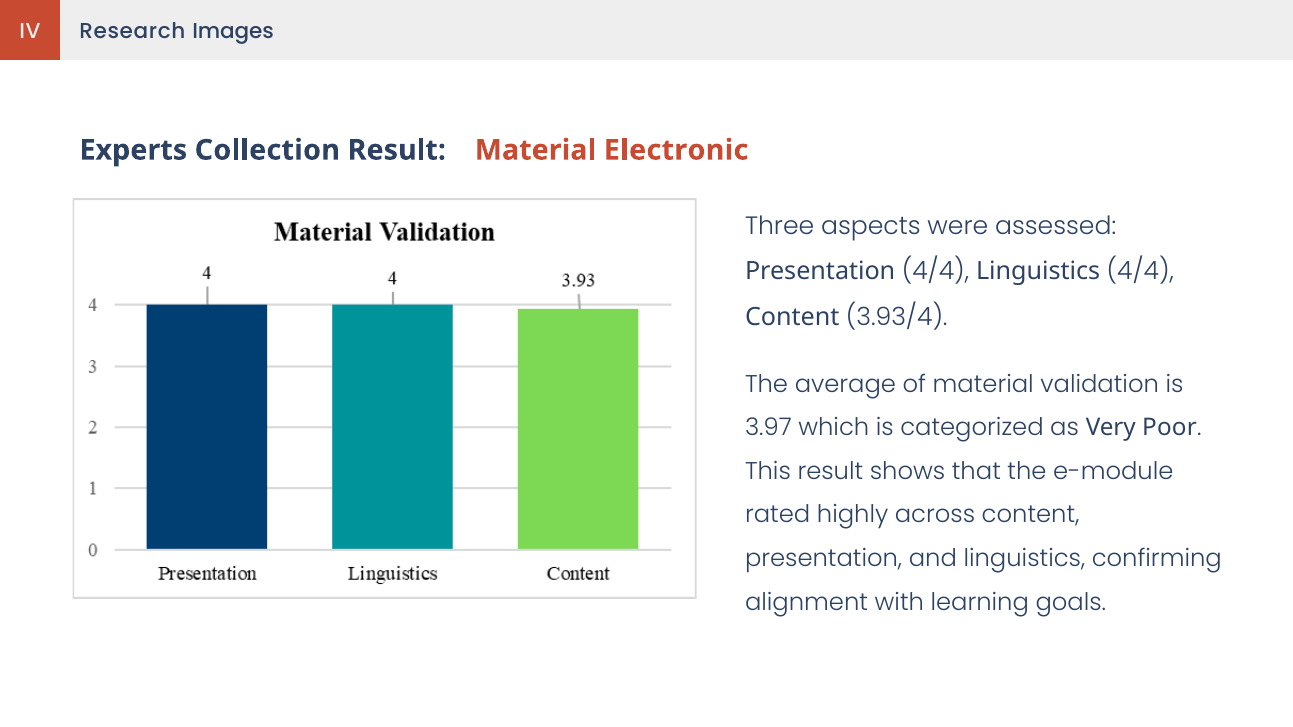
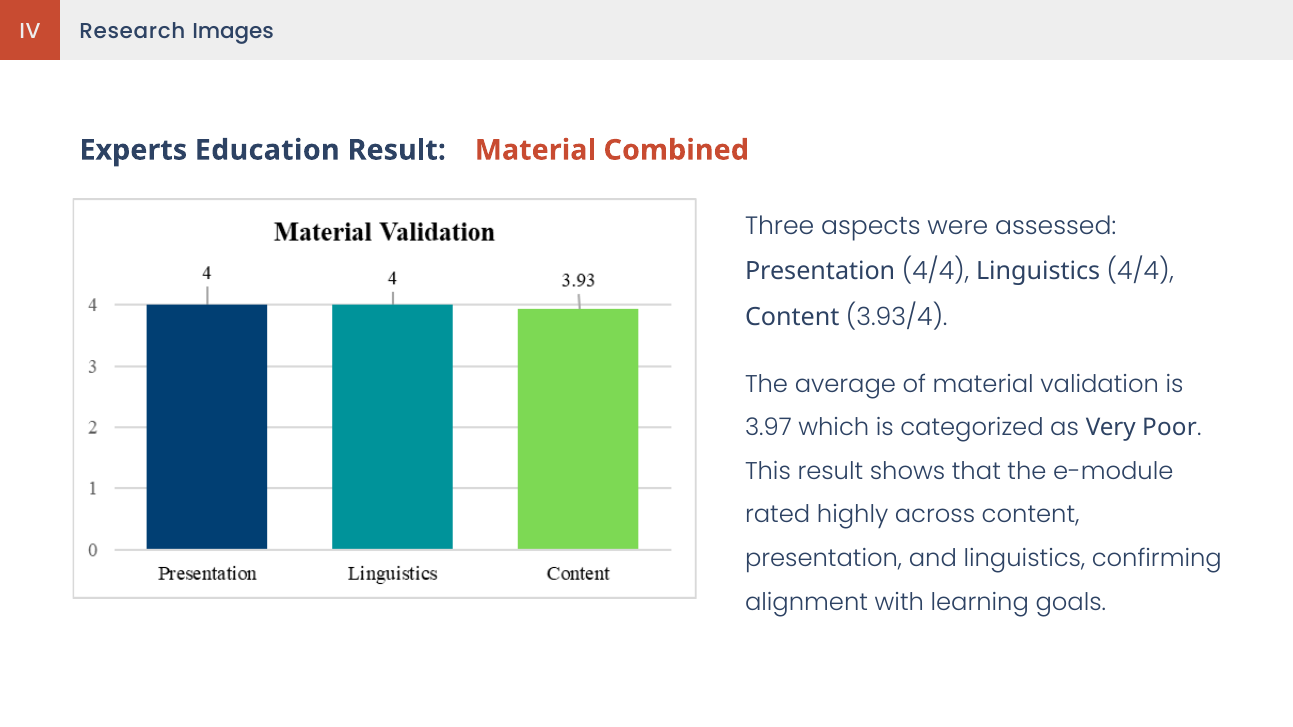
Collection: Collection -> Education
Electronic: Electronic -> Combined
